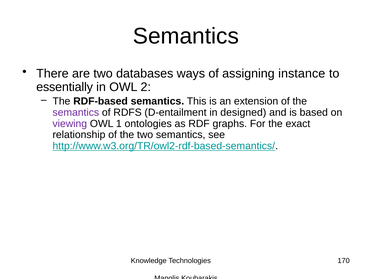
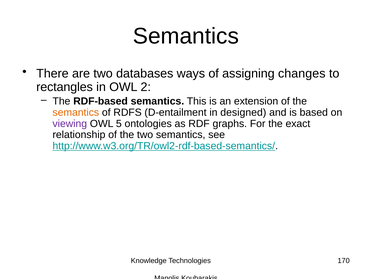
instance: instance -> changes
essentially: essentially -> rectangles
semantics at (76, 112) colour: purple -> orange
1: 1 -> 5
